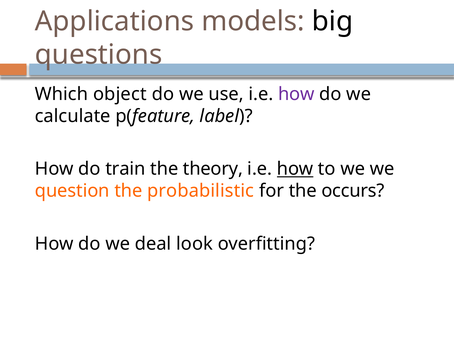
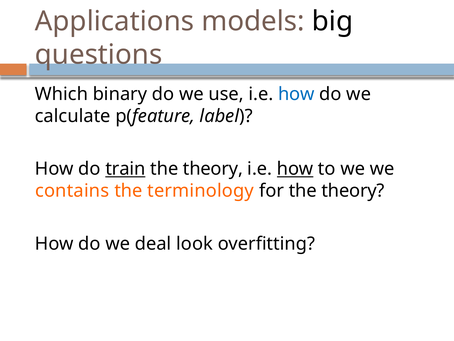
object: object -> binary
how at (296, 94) colour: purple -> blue
train underline: none -> present
question: question -> contains
probabilistic: probabilistic -> terminology
for the occurs: occurs -> theory
